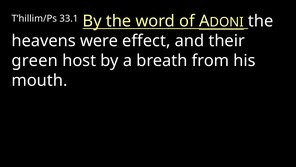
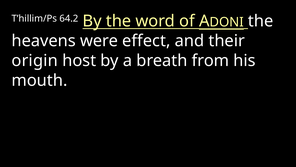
33.1: 33.1 -> 64.2
green: green -> origin
